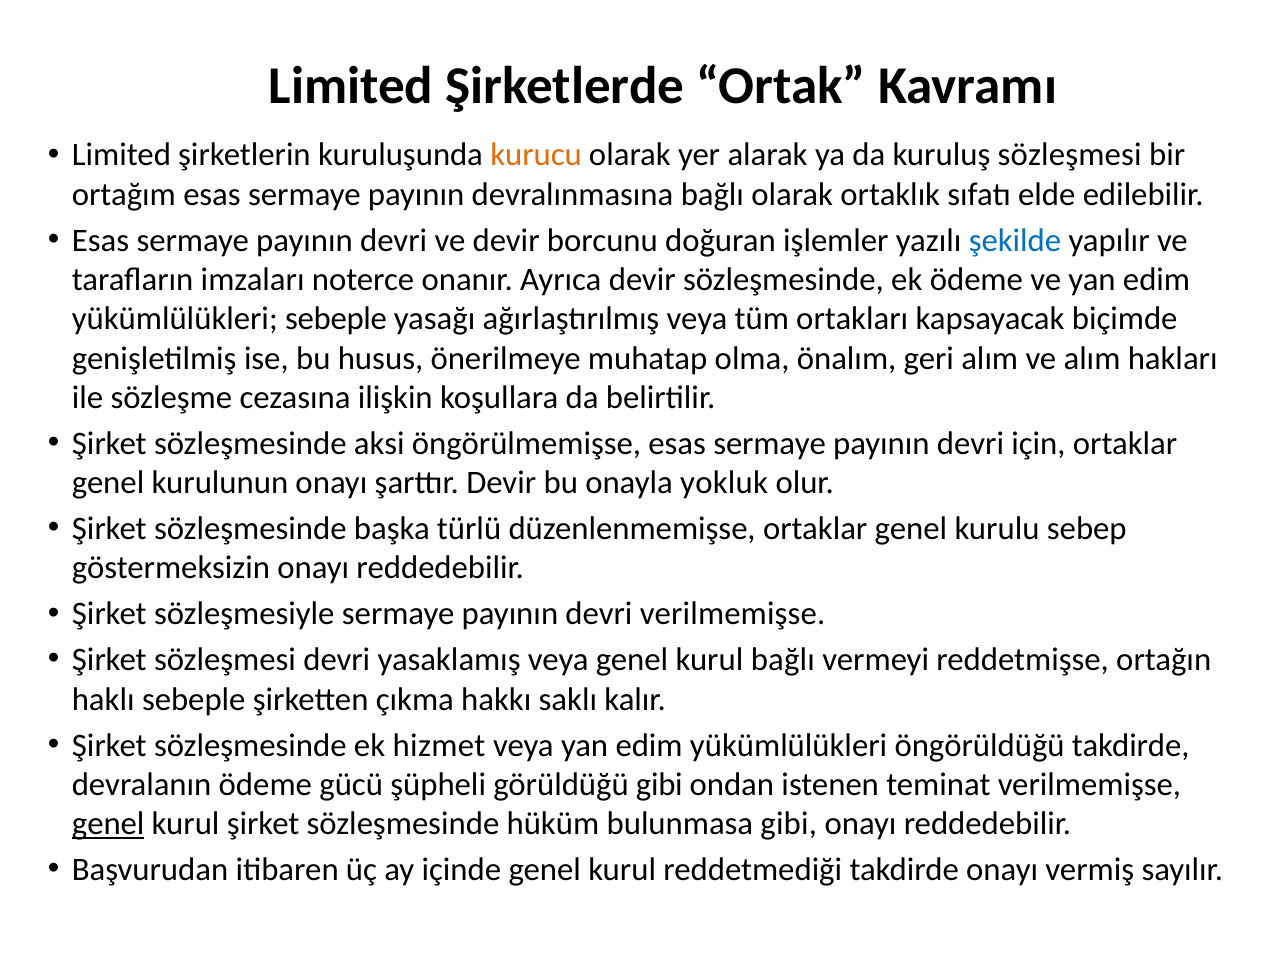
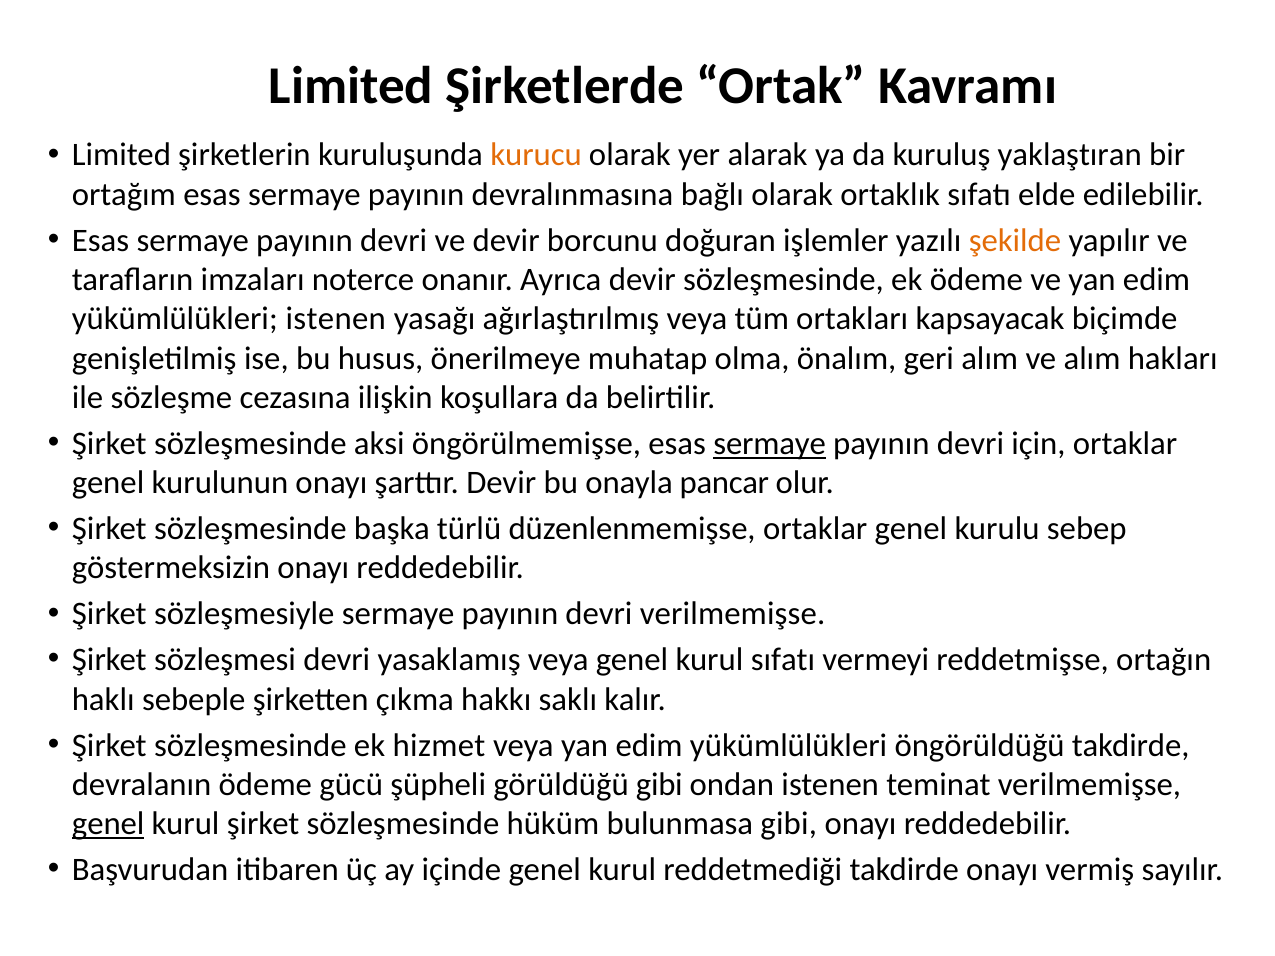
kuruluş sözleşmesi: sözleşmesi -> yaklaştıran
şekilde colour: blue -> orange
yükümlülükleri sebeple: sebeple -> istenen
sermaye at (770, 444) underline: none -> present
yokluk: yokluk -> pancar
kurul bağlı: bağlı -> sıfatı
